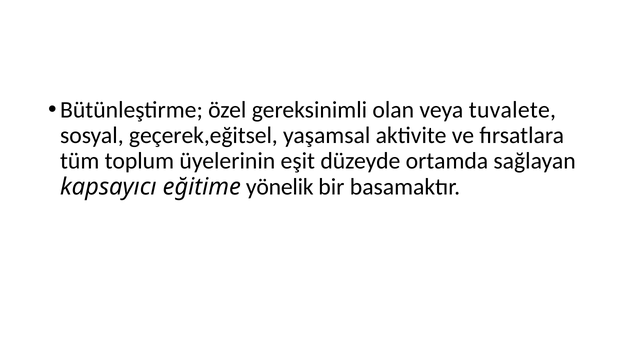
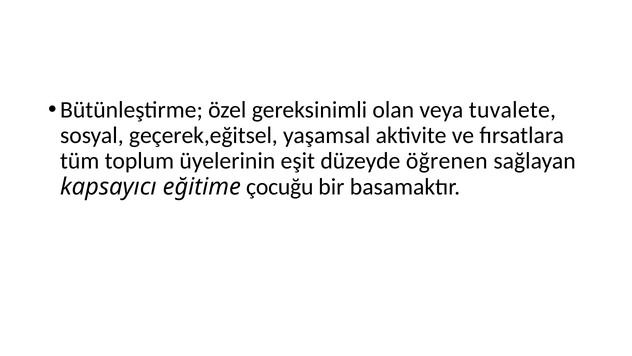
ortamda: ortamda -> öğrenen
yönelik: yönelik -> çocuğu
